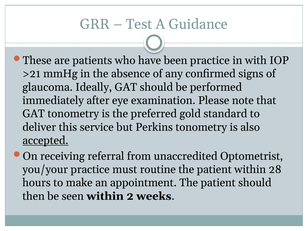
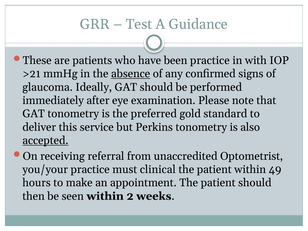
absence underline: none -> present
routine: routine -> clinical
28: 28 -> 49
